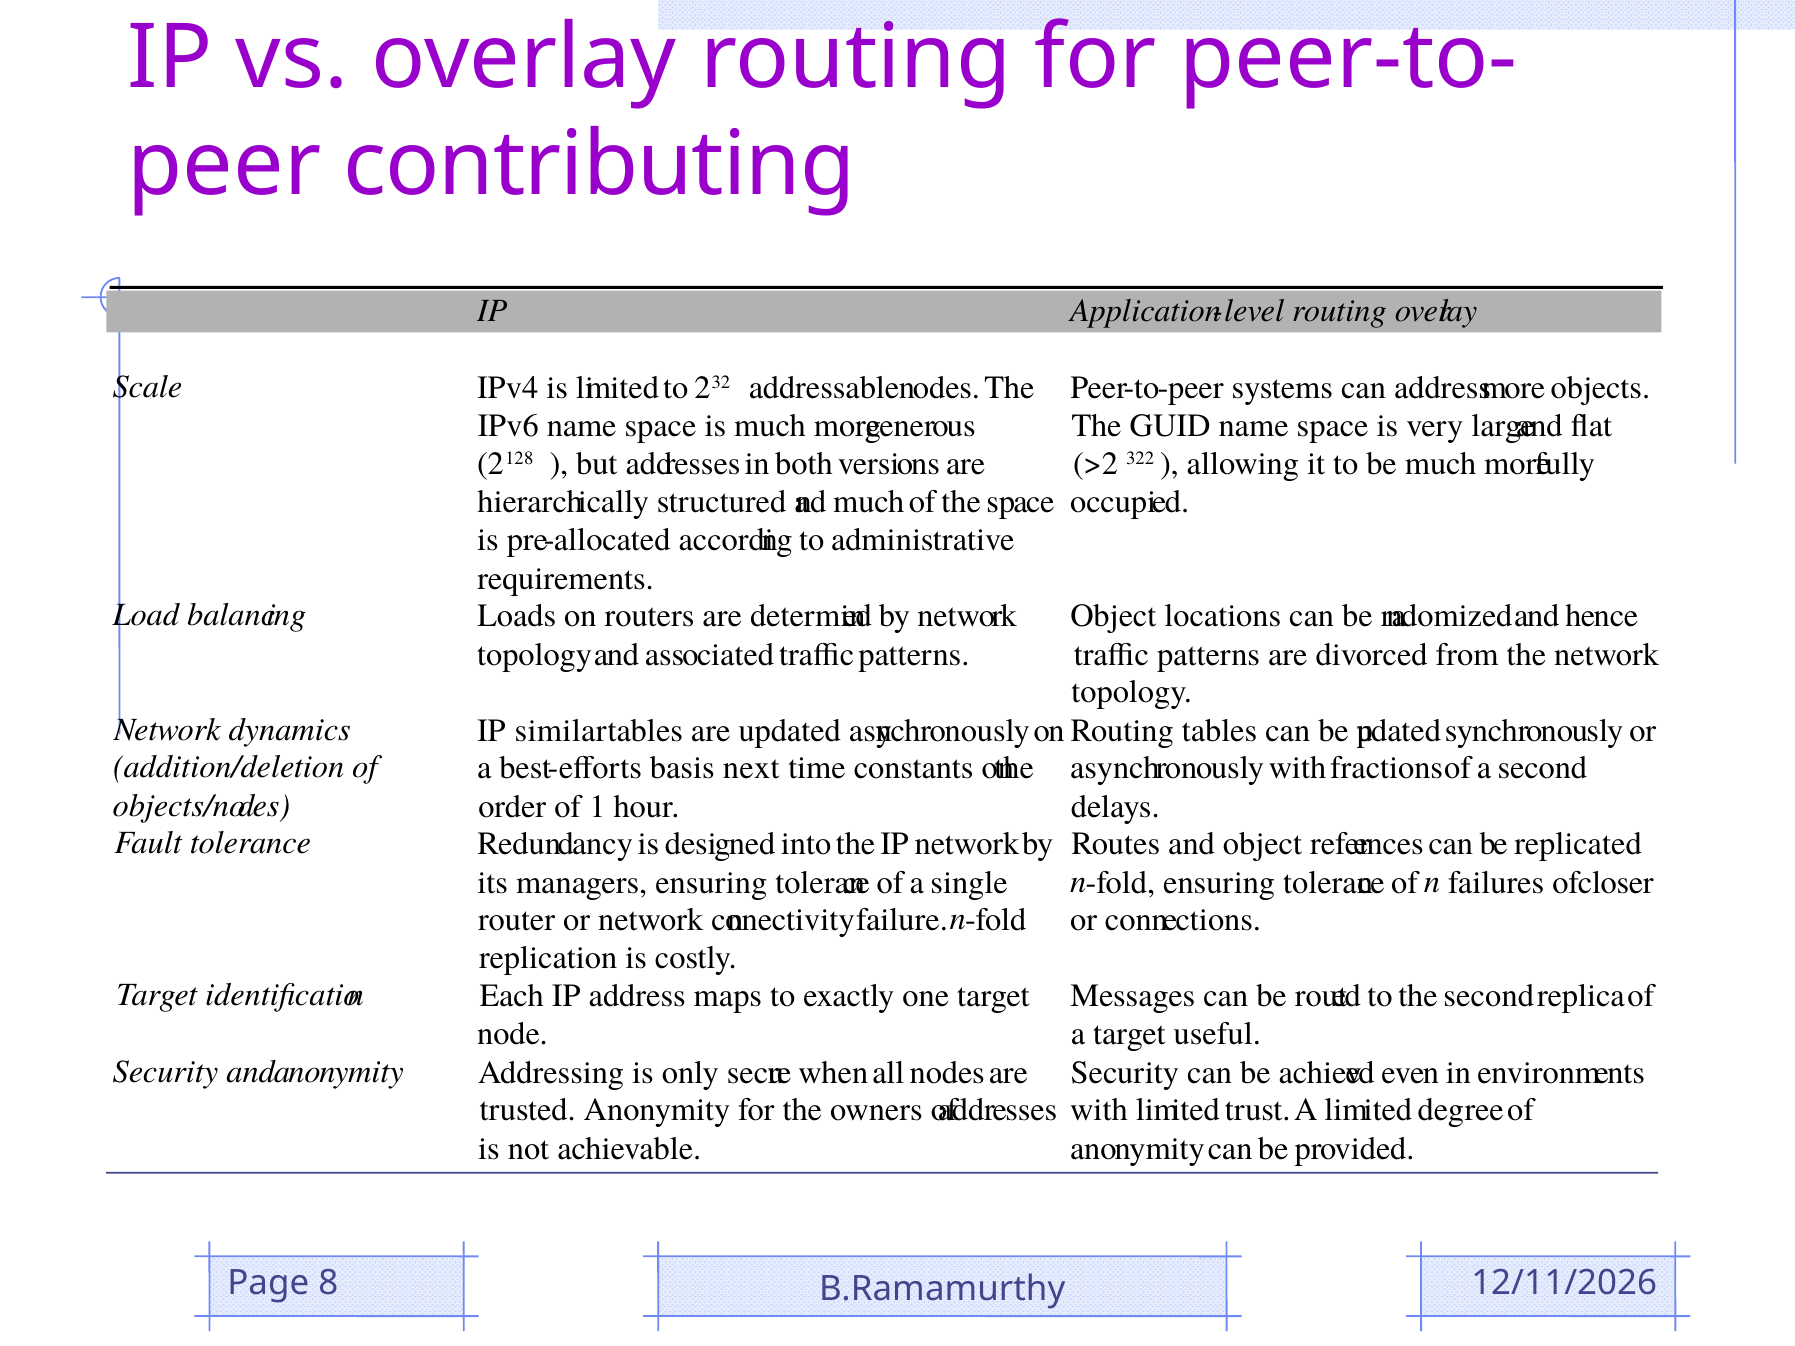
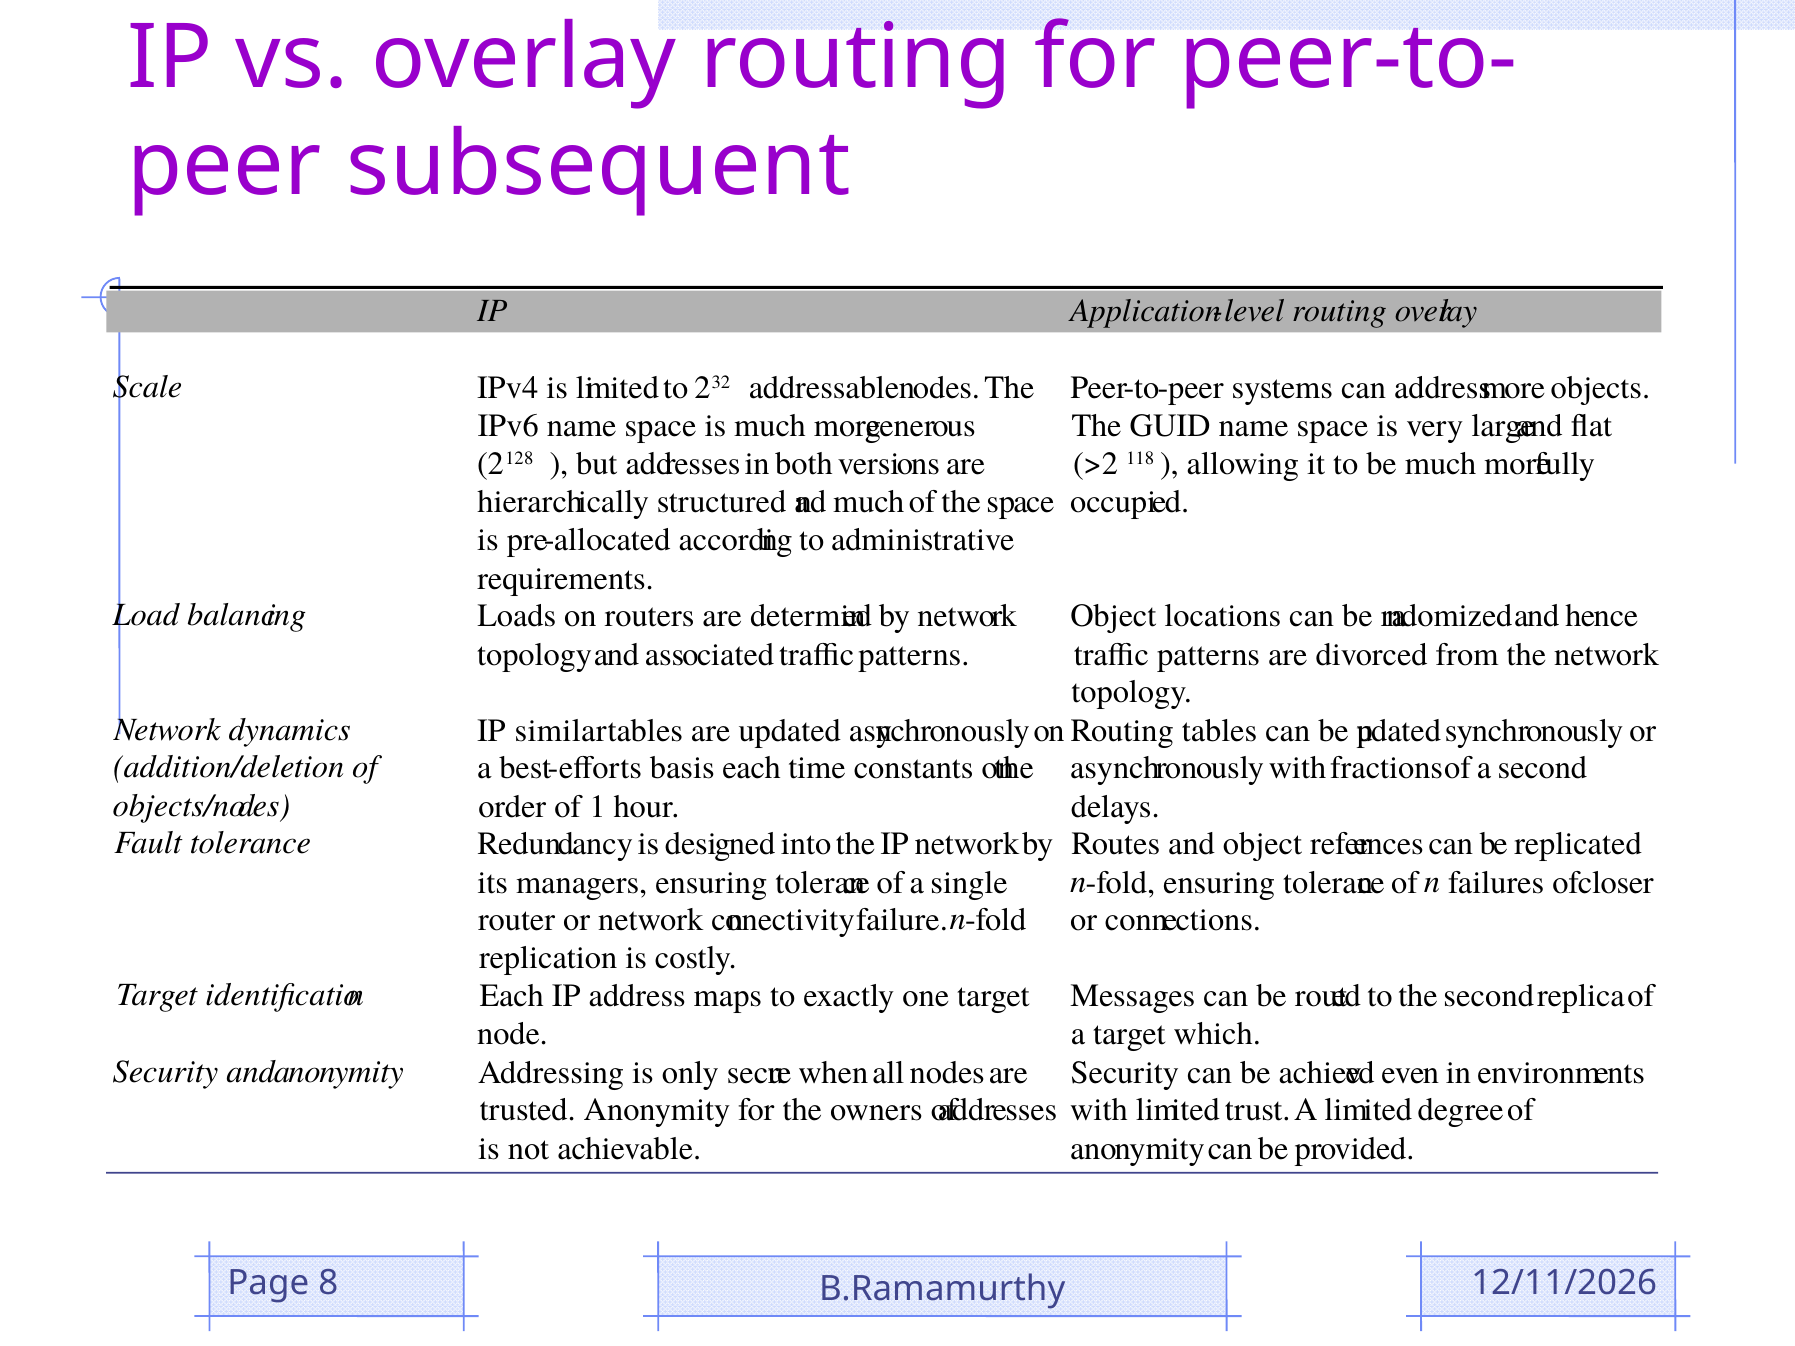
contributing: contributing -> subsequent
322: 322 -> 118
basis next: next -> each
useful: useful -> which
